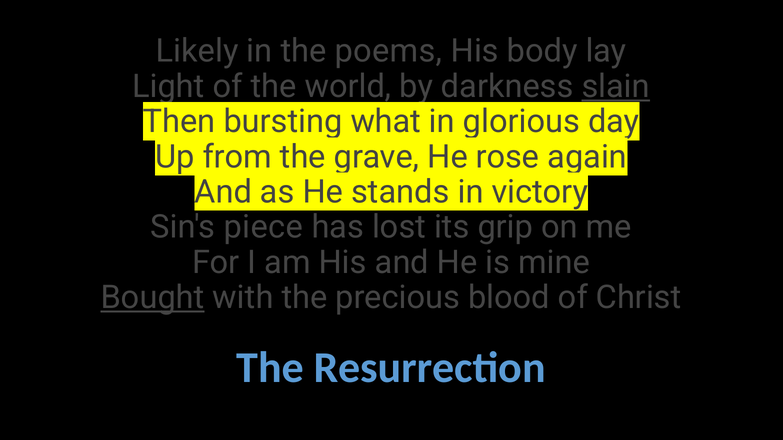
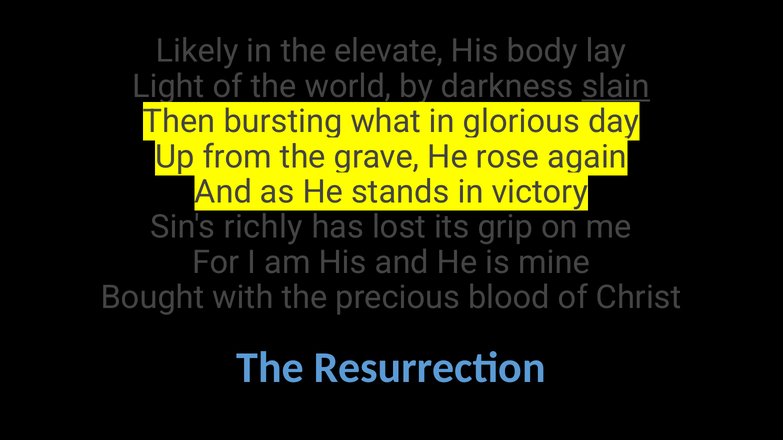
poems: poems -> elevate
piece: piece -> richly
Bought underline: present -> none
